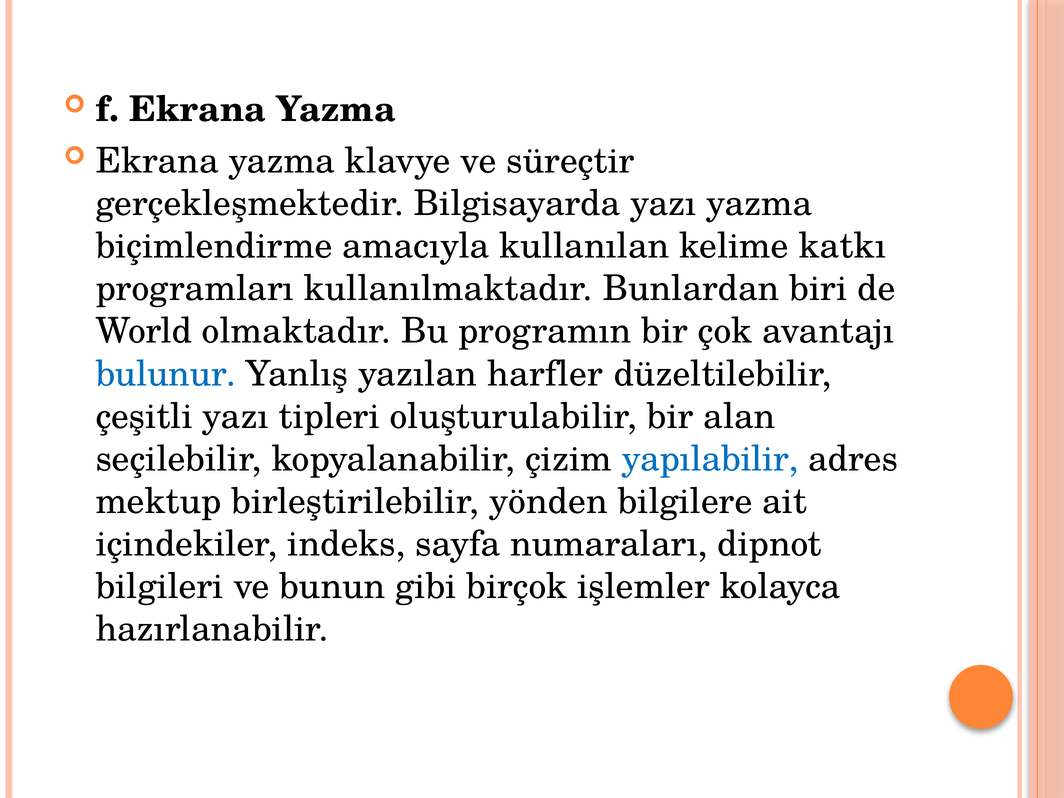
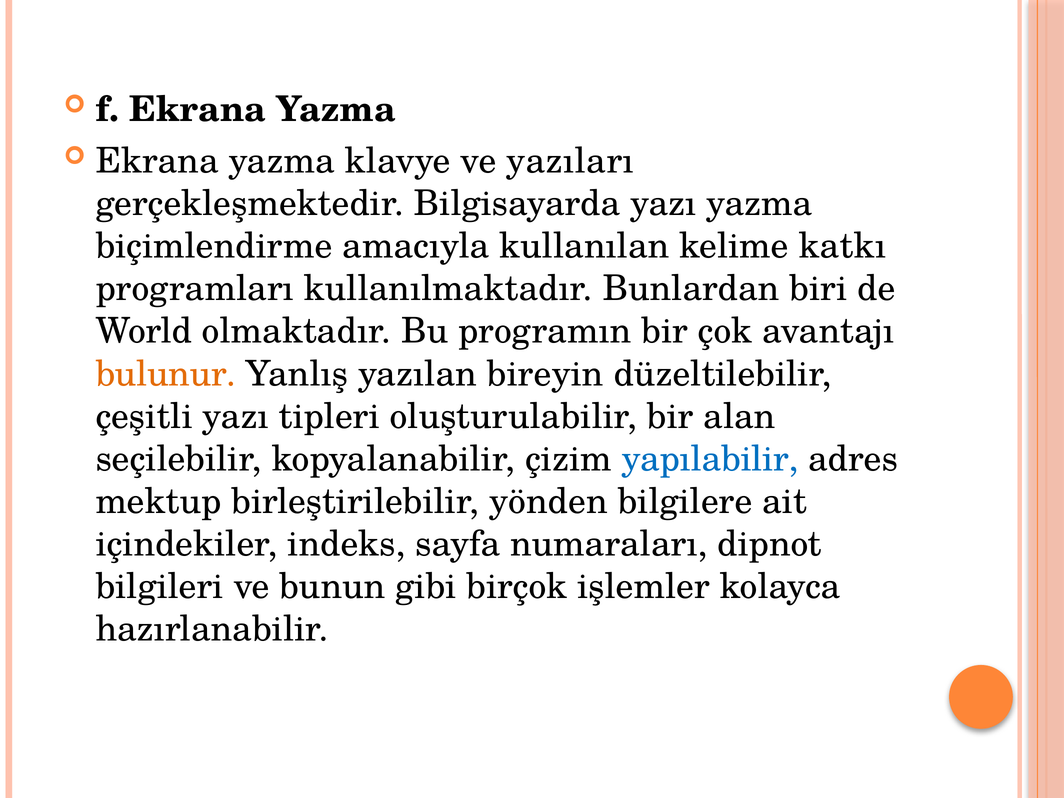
süreçtir: süreçtir -> yazıları
bulunur colour: blue -> orange
harfler: harfler -> bireyin
